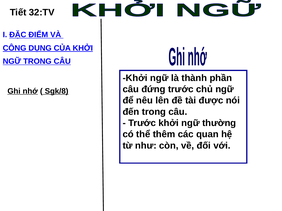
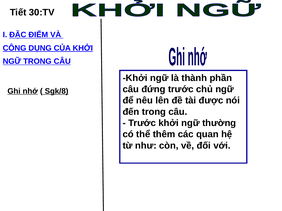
32:TV: 32:TV -> 30:TV
